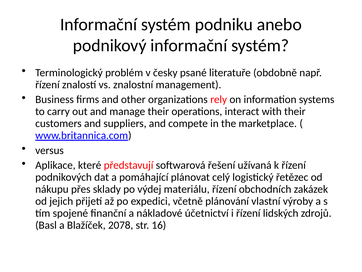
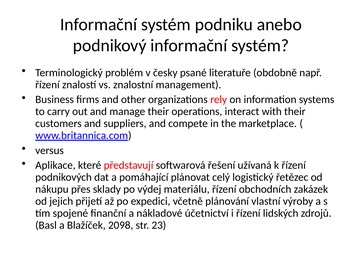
2078: 2078 -> 2098
16: 16 -> 23
